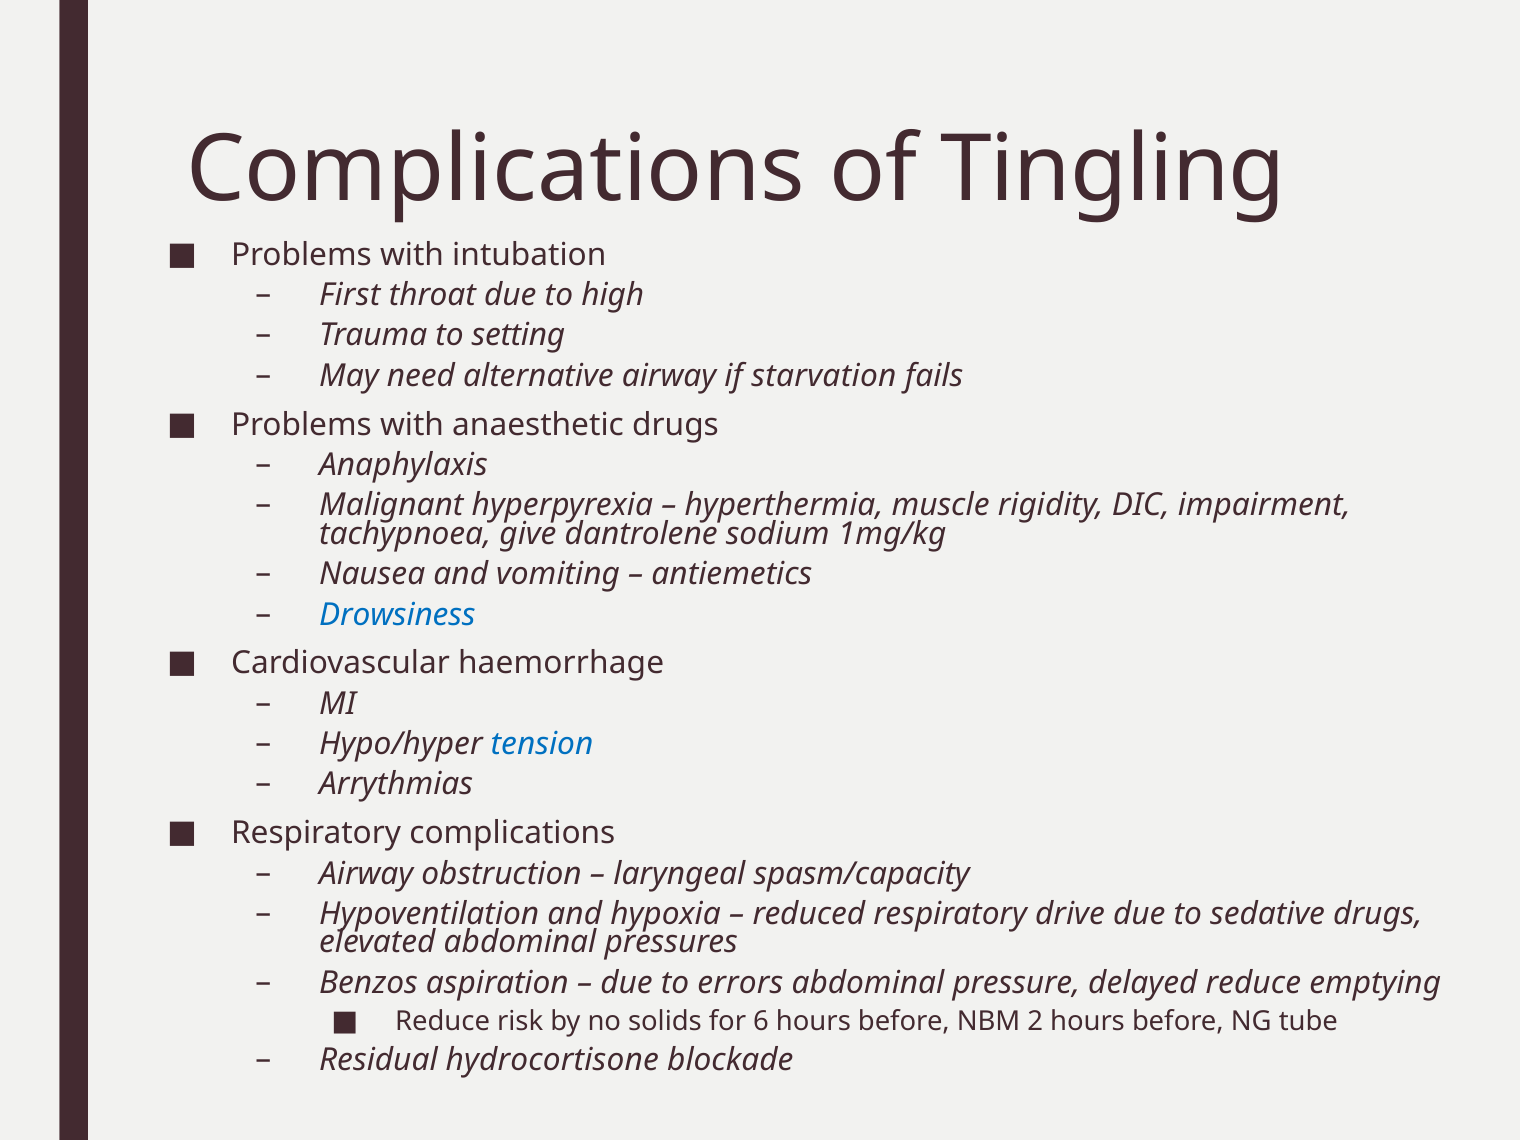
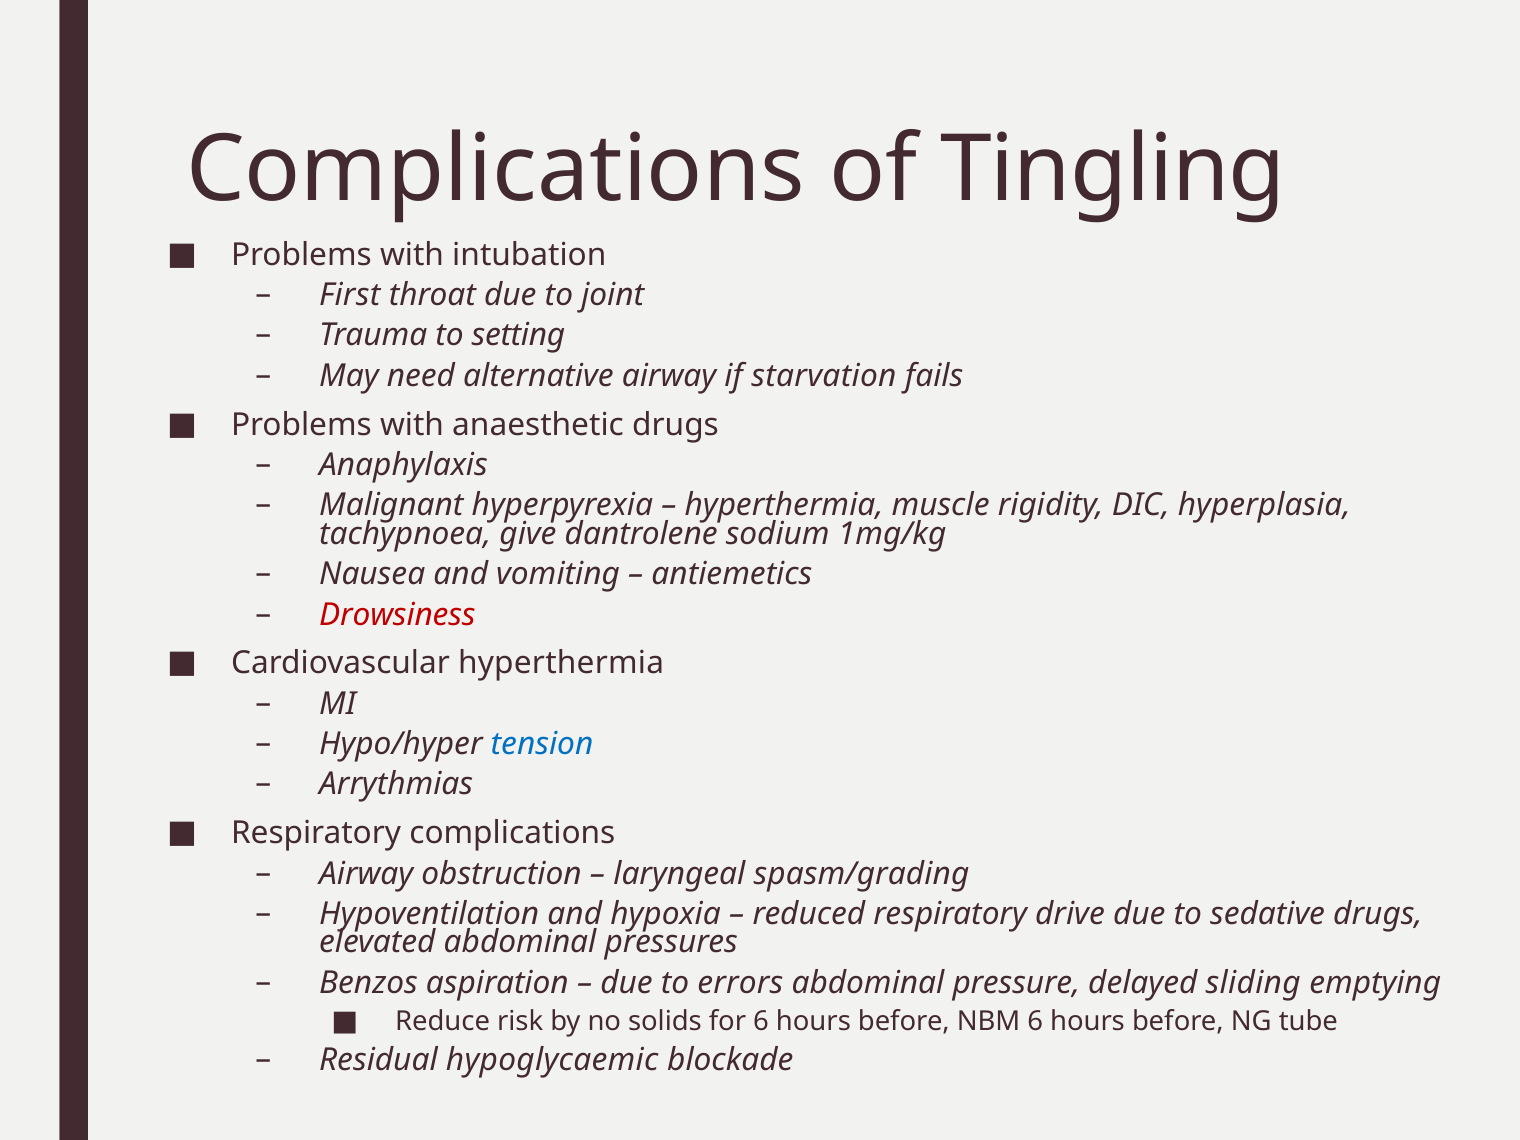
high: high -> joint
impairment: impairment -> hyperplasia
Drowsiness colour: blue -> red
Cardiovascular haemorrhage: haemorrhage -> hyperthermia
spasm/capacity: spasm/capacity -> spasm/grading
delayed reduce: reduce -> sliding
NBM 2: 2 -> 6
hydrocortisone: hydrocortisone -> hypoglycaemic
